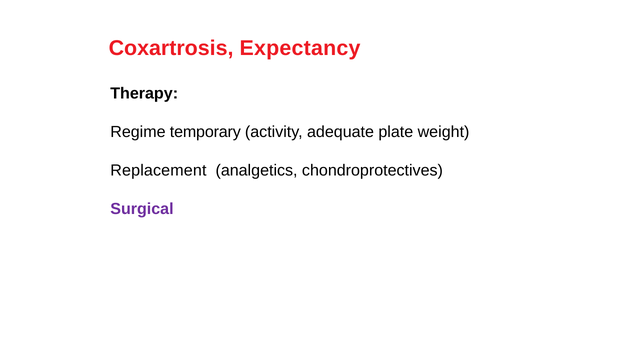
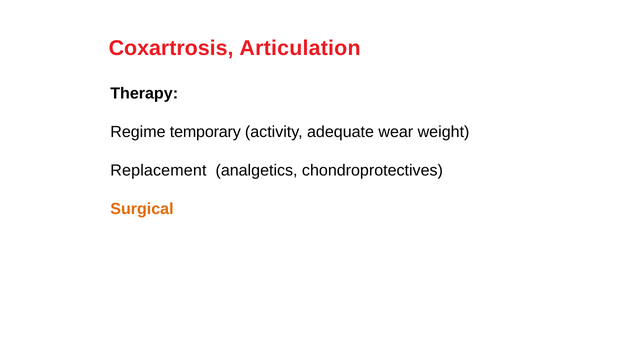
Expectancy: Expectancy -> Articulation
plate: plate -> wear
Surgical colour: purple -> orange
